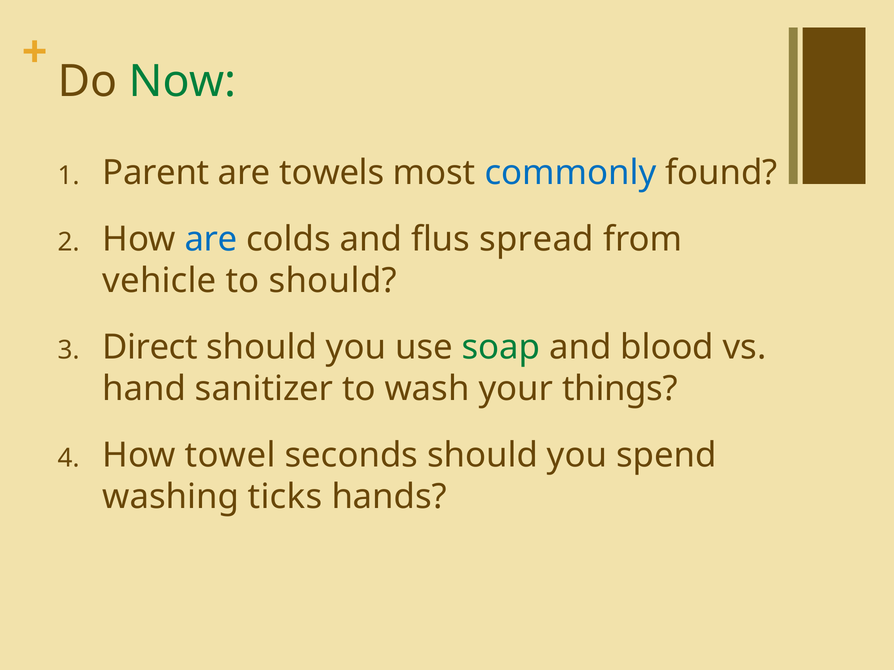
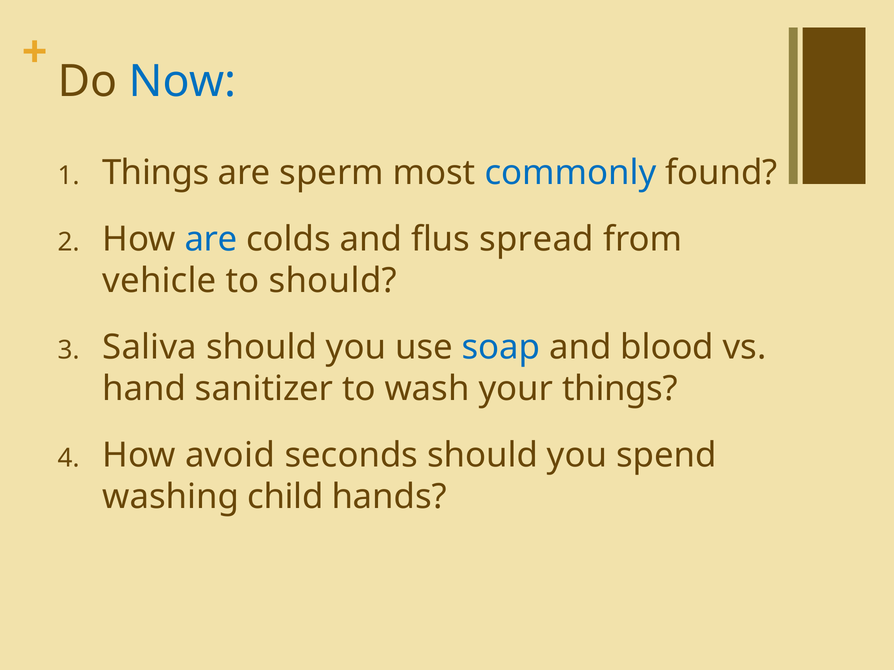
Now colour: green -> blue
Parent at (156, 173): Parent -> Things
towels: towels -> sperm
Direct: Direct -> Saliva
soap colour: green -> blue
towel: towel -> avoid
ticks: ticks -> child
